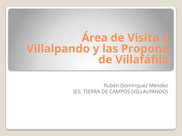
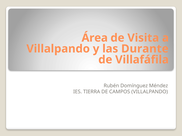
Propone: Propone -> Durante
